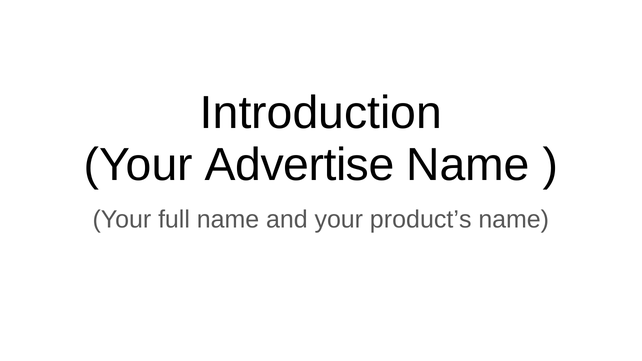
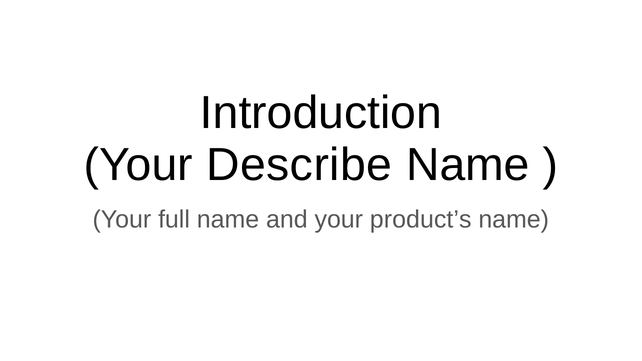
Advertise: Advertise -> Describe
